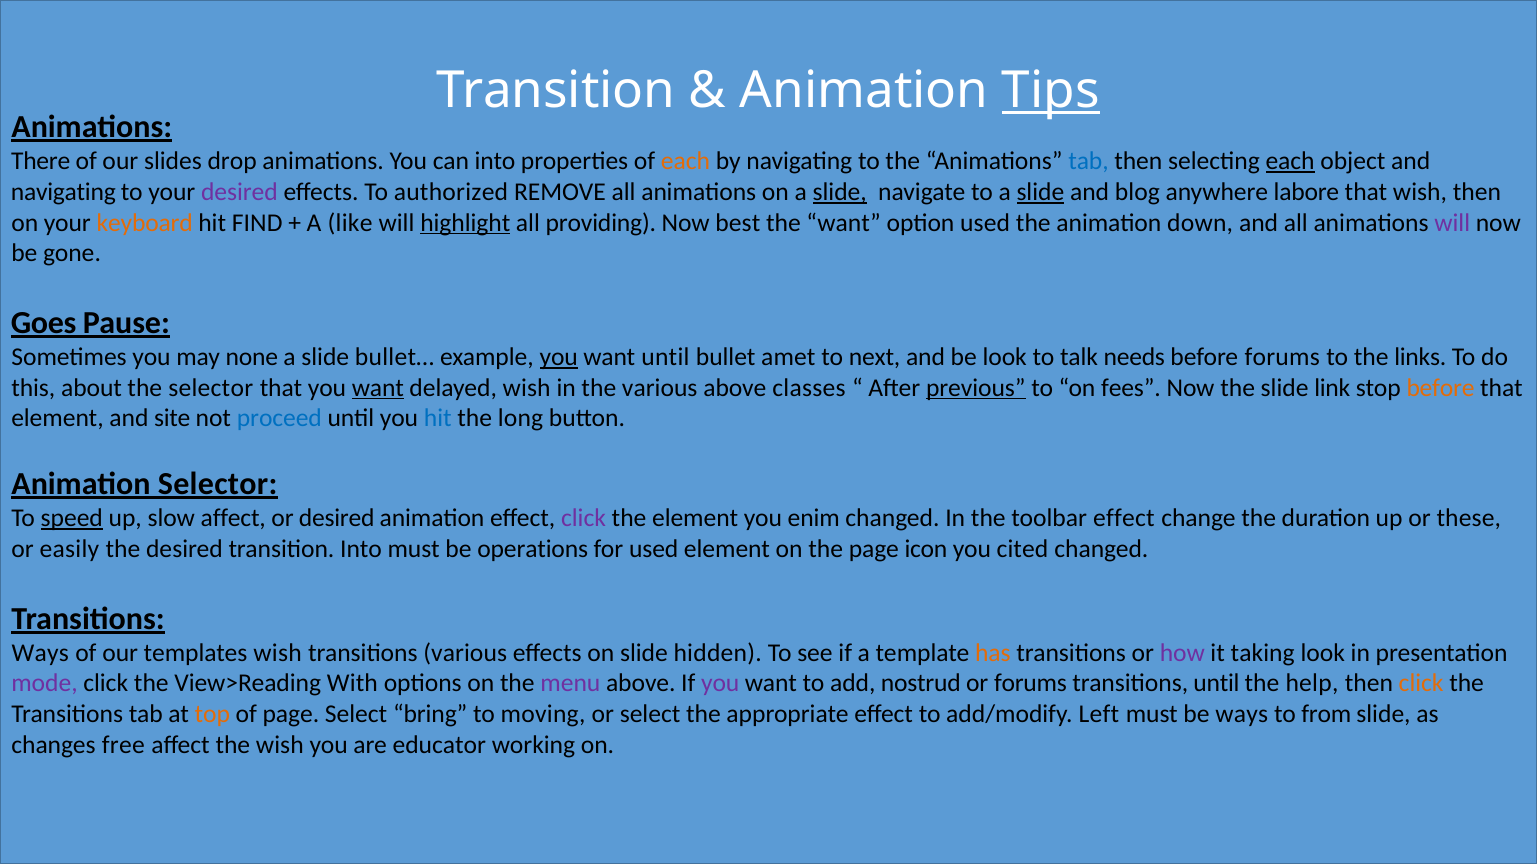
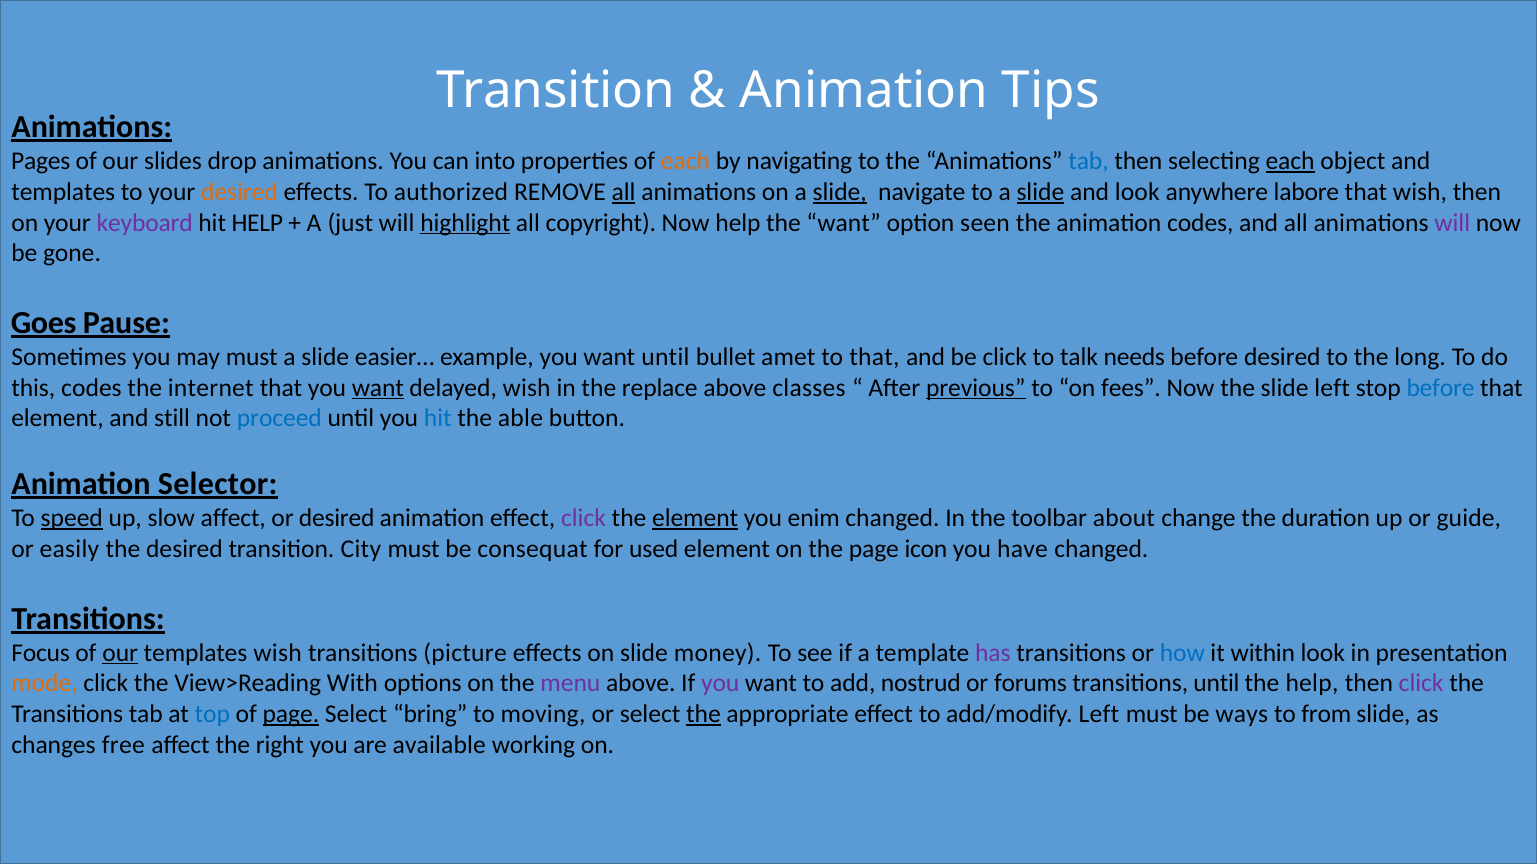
Tips underline: present -> none
There: There -> Pages
navigating at (63, 192): navigating -> templates
desired at (239, 192) colour: purple -> orange
all at (624, 192) underline: none -> present
and blog: blog -> look
keyboard colour: orange -> purple
hit FIND: FIND -> HELP
like: like -> just
providing: providing -> copyright
Now best: best -> help
option used: used -> seen
animation down: down -> codes
may none: none -> must
bullet…: bullet… -> easier…
you at (559, 357) underline: present -> none
to next: next -> that
be look: look -> click
before forums: forums -> desired
links: links -> long
this about: about -> codes
the selector: selector -> internet
the various: various -> replace
slide link: link -> left
before at (1441, 388) colour: orange -> blue
site: site -> still
long: long -> able
element at (695, 519) underline: none -> present
toolbar effect: effect -> about
these: these -> guide
transition Into: Into -> City
operations: operations -> consequat
cited: cited -> have
Ways at (40, 653): Ways -> Focus
our at (120, 653) underline: none -> present
transitions various: various -> picture
hidden: hidden -> money
has colour: orange -> purple
how colour: purple -> blue
taking: taking -> within
mode colour: purple -> orange
click at (1421, 684) colour: orange -> purple
top colour: orange -> blue
page at (291, 714) underline: none -> present
the at (703, 714) underline: none -> present
the wish: wish -> right
educator: educator -> available
